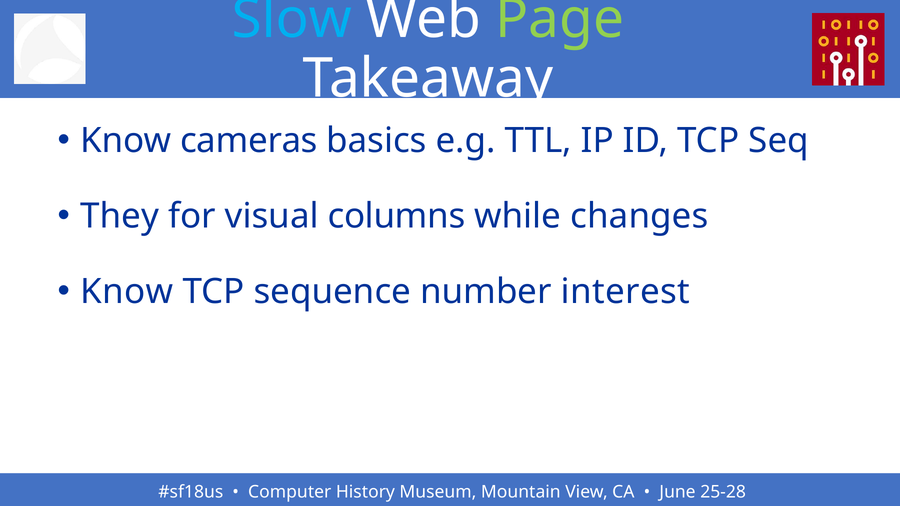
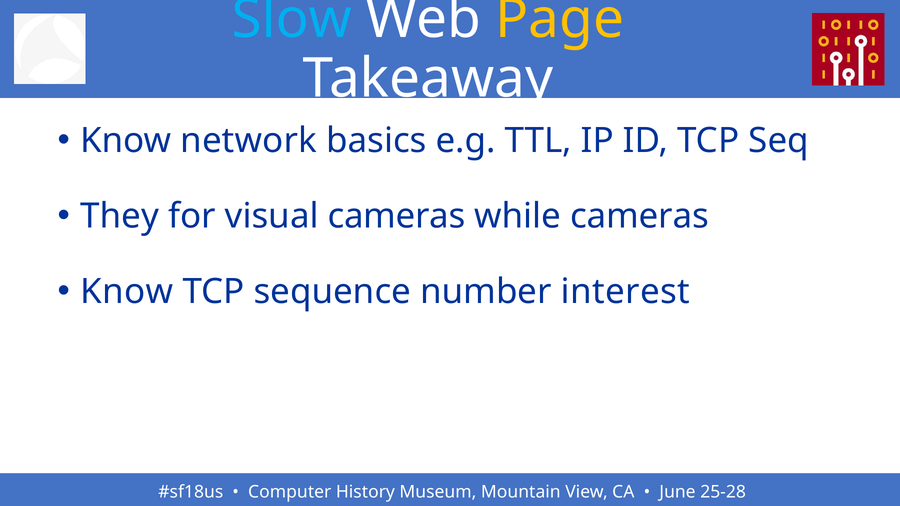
Page colour: light green -> yellow
cameras: cameras -> network
visual columns: columns -> cameras
while changes: changes -> cameras
